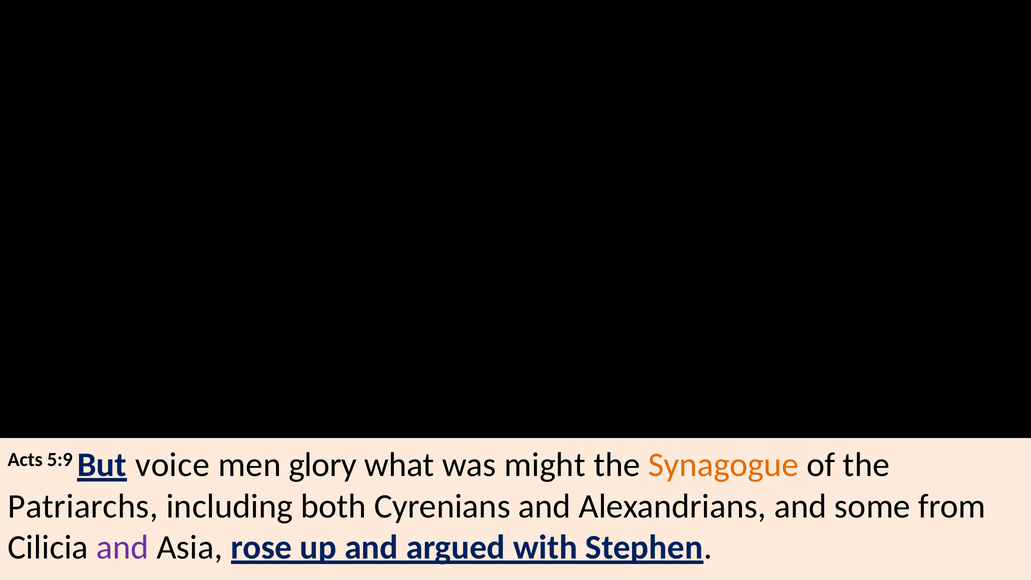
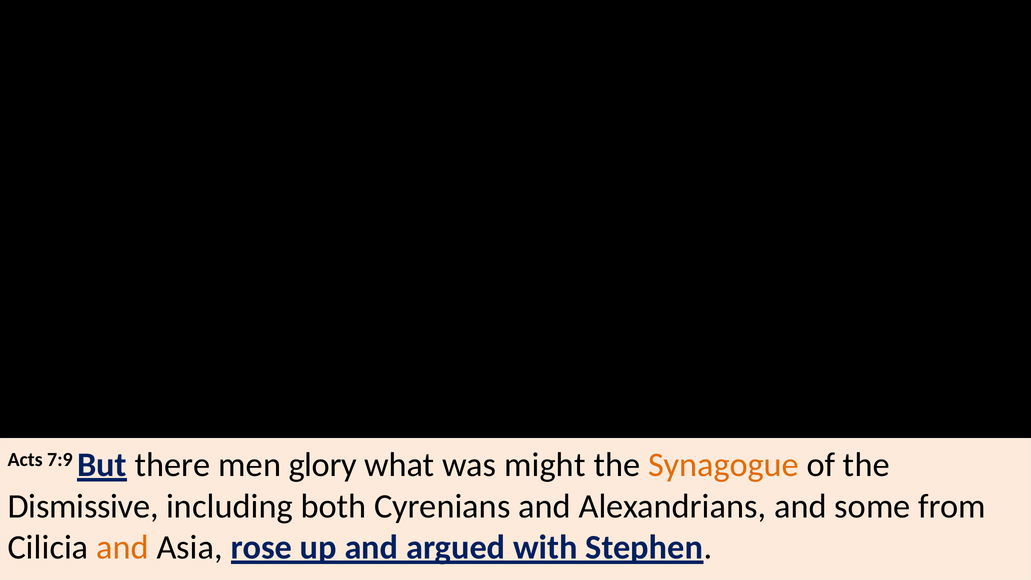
5:9: 5:9 -> 7:9
voice: voice -> there
Patriarchs: Patriarchs -> Dismissive
and at (122, 547) colour: purple -> orange
